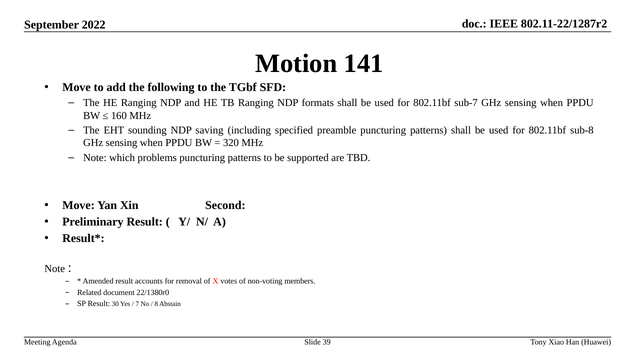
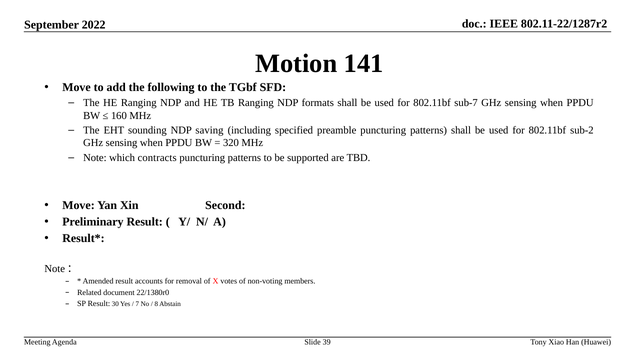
sub-8: sub-8 -> sub-2
problems: problems -> contracts
